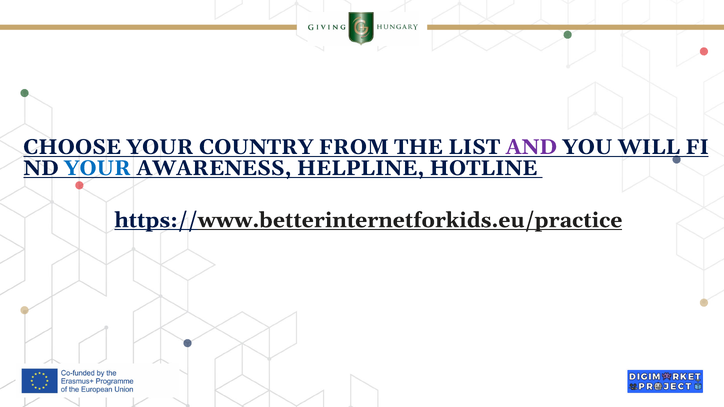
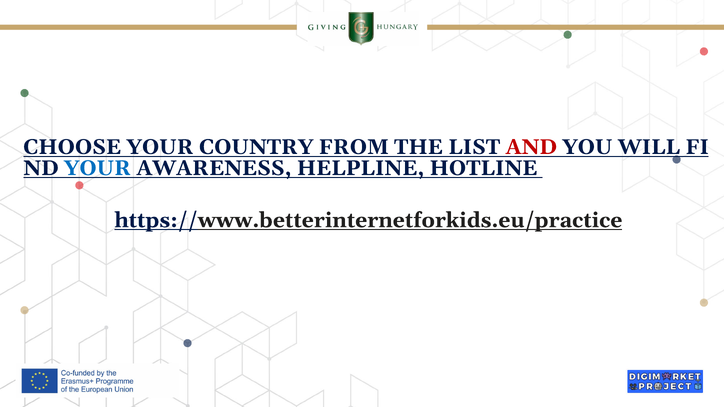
AND colour: purple -> red
